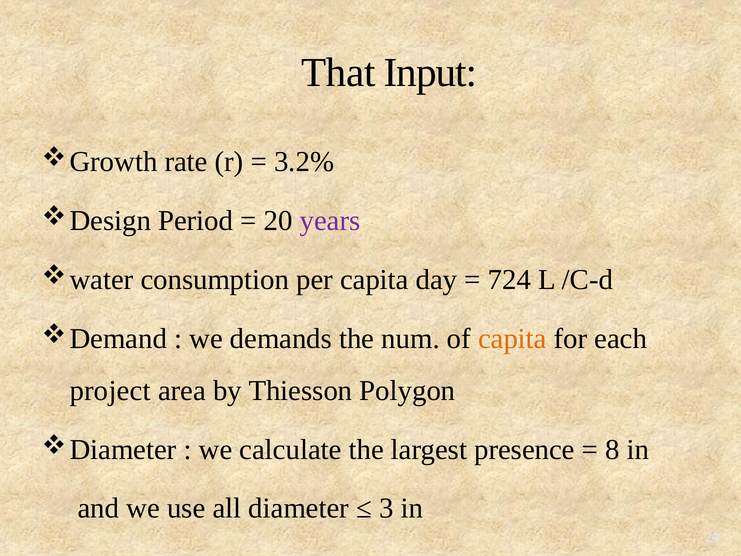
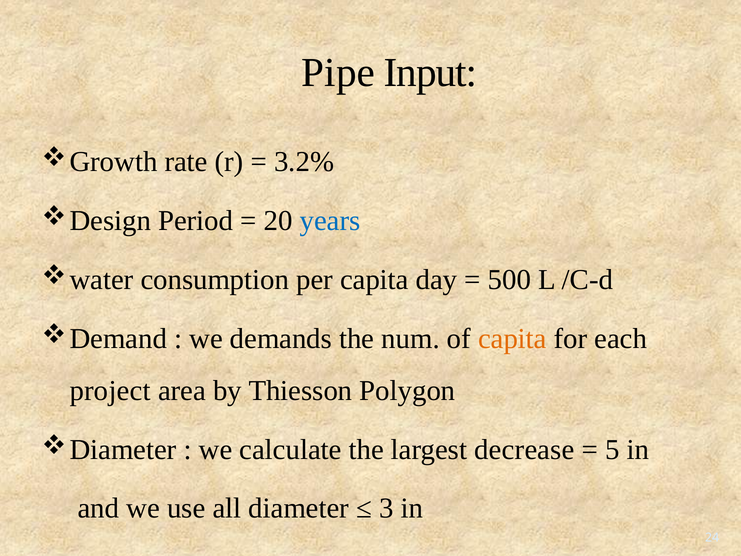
That: That -> Pipe
years colour: purple -> blue
724: 724 -> 500
presence: presence -> decrease
8: 8 -> 5
